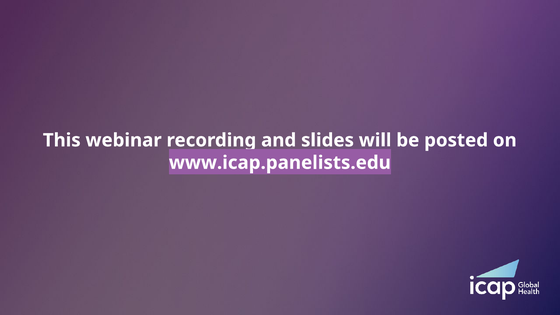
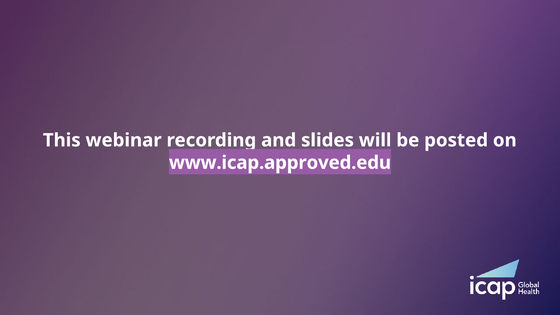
www.icap.panelists.edu: www.icap.panelists.edu -> www.icap.approved.edu
